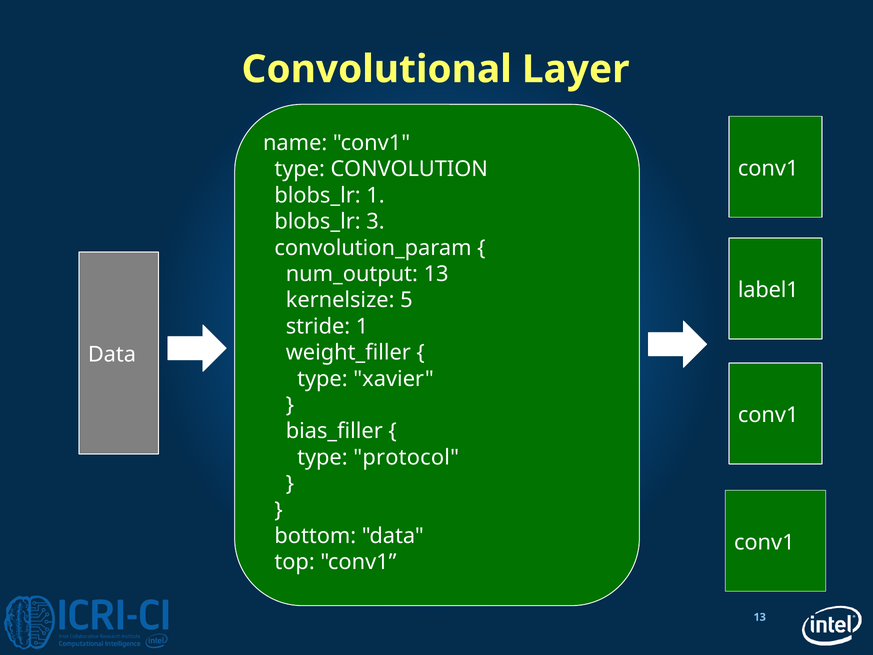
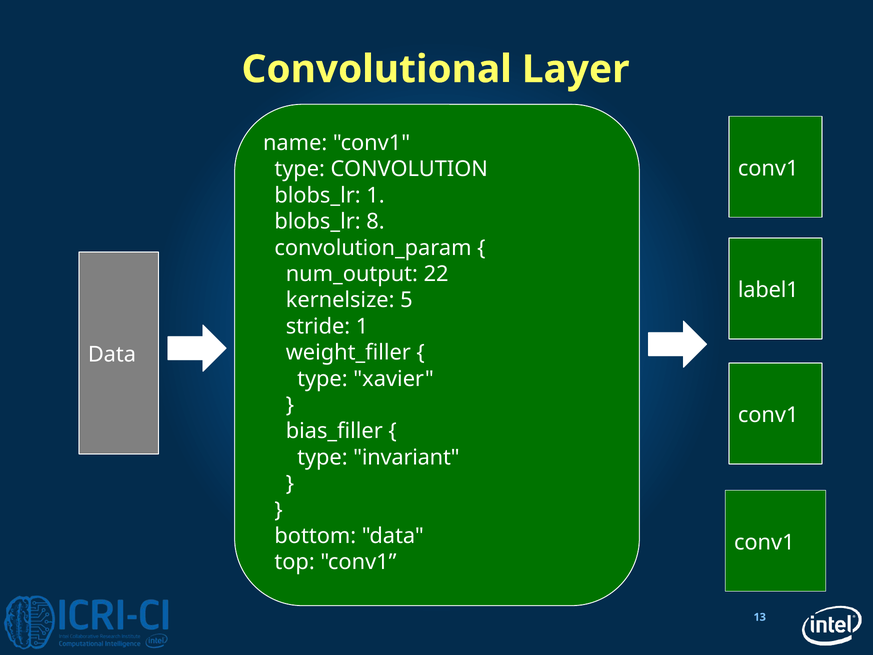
3: 3 -> 8
num_output 13: 13 -> 22
protocol: protocol -> invariant
